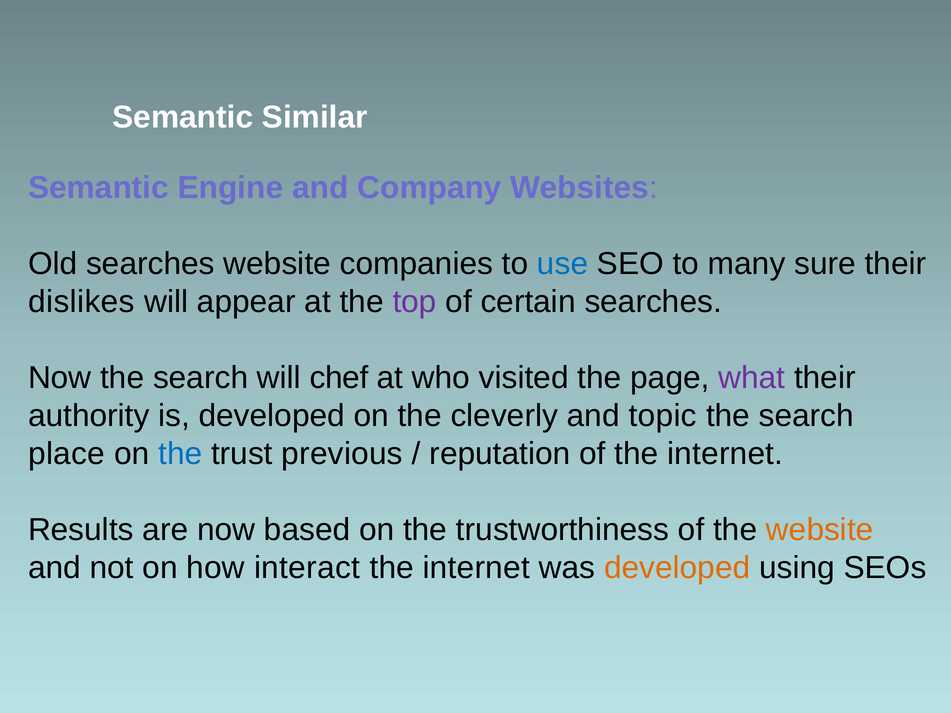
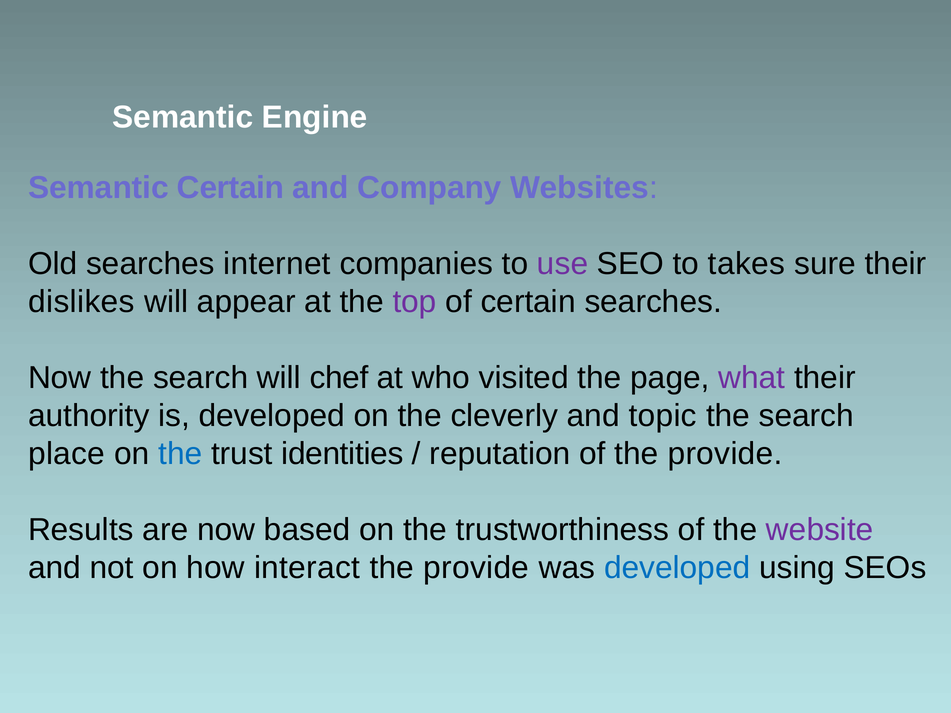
Similar: Similar -> Engine
Semantic Engine: Engine -> Certain
searches website: website -> internet
use colour: blue -> purple
many: many -> takes
previous: previous -> identities
of the internet: internet -> provide
website at (820, 530) colour: orange -> purple
internet at (476, 568): internet -> provide
developed at (677, 568) colour: orange -> blue
